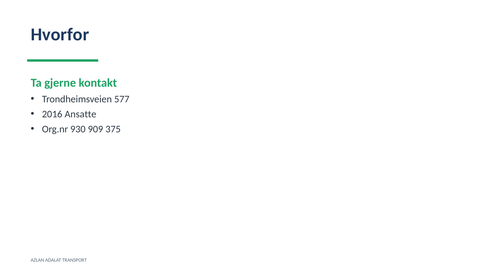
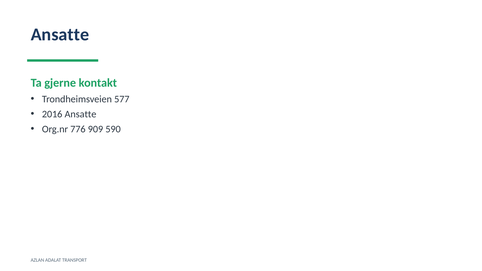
Hvorfor at (60, 34): Hvorfor -> Ansatte
930: 930 -> 776
375: 375 -> 590
